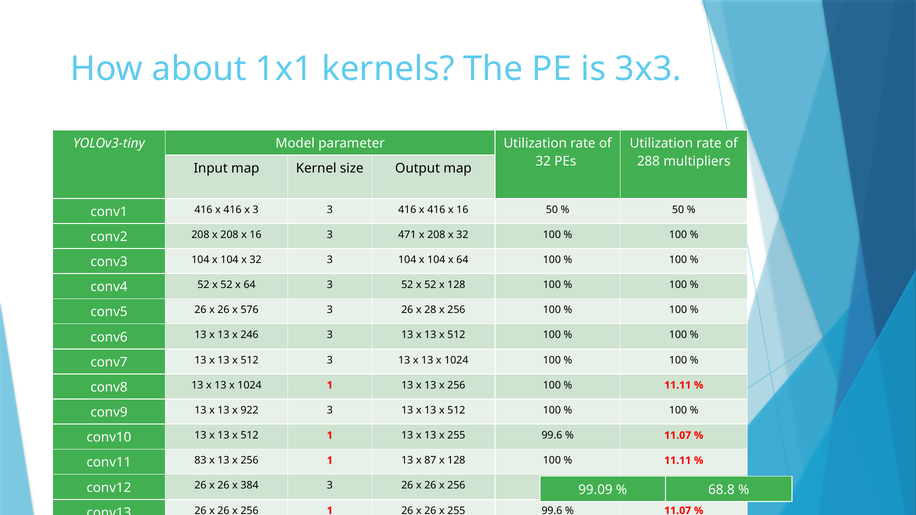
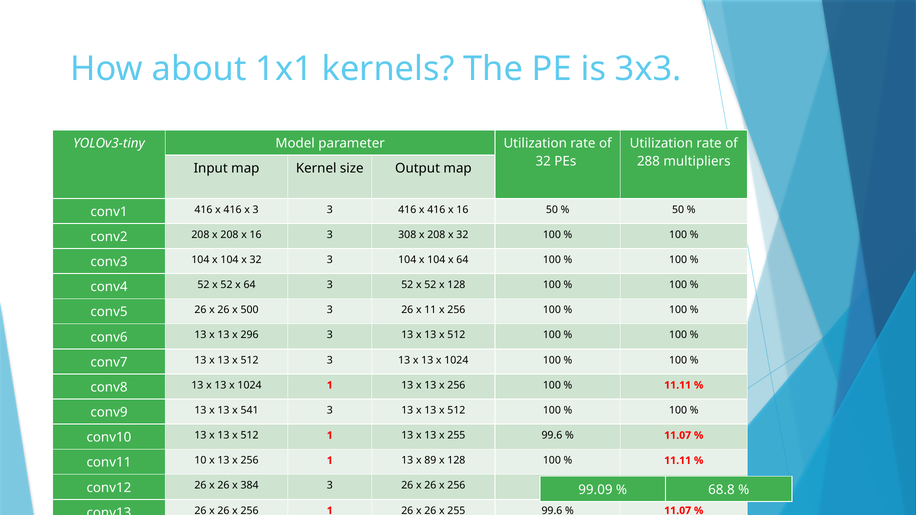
471: 471 -> 308
576: 576 -> 500
28: 28 -> 11
246: 246 -> 296
922: 922 -> 541
83: 83 -> 10
87: 87 -> 89
